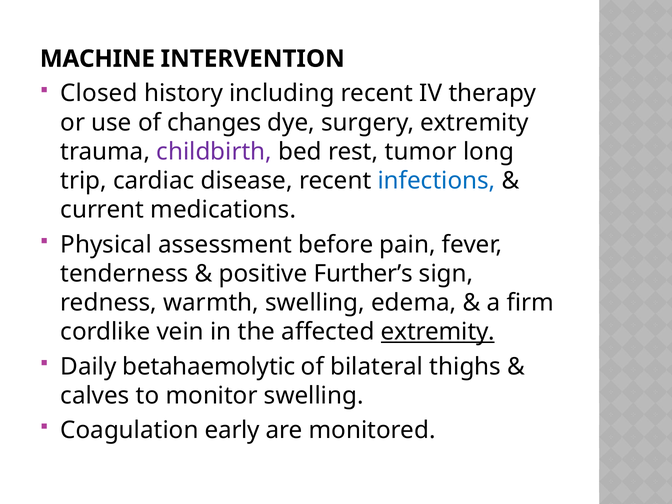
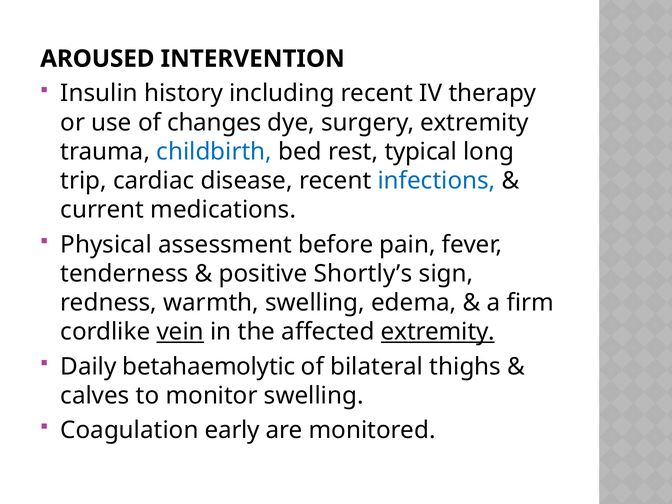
MACHINE: MACHINE -> AROUSED
Closed: Closed -> Insulin
childbirth colour: purple -> blue
tumor: tumor -> typical
Further’s: Further’s -> Shortly’s
vein underline: none -> present
